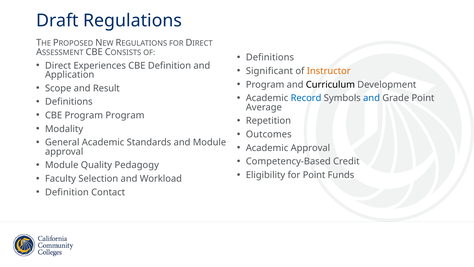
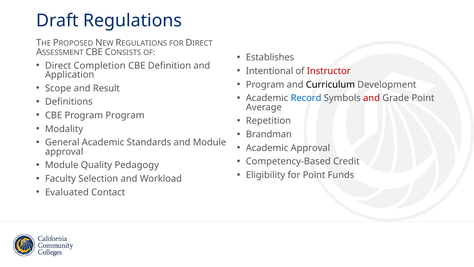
Definitions at (270, 57): Definitions -> Establishes
Experiences: Experiences -> Completion
Significant: Significant -> Intentional
Instructor colour: orange -> red
and at (372, 98) colour: blue -> red
Outcomes: Outcomes -> Brandman
Definition at (67, 192): Definition -> Evaluated
